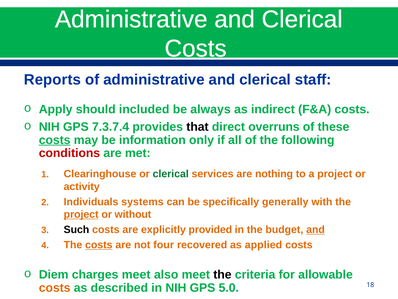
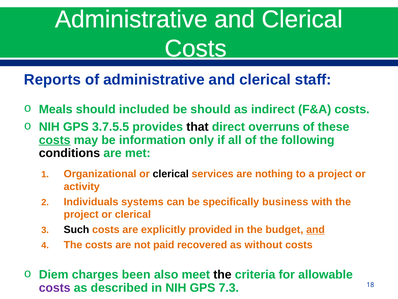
Apply: Apply -> Meals
be always: always -> should
7.3.7.4: 7.3.7.4 -> 3.7.5.5
conditions colour: red -> black
Clearinghouse: Clearinghouse -> Organizational
clerical at (171, 174) colour: green -> black
generally: generally -> business
project at (81, 214) underline: present -> none
without at (133, 214): without -> clerical
costs at (99, 245) underline: present -> none
four: four -> paid
applied: applied -> without
charges meet: meet -> been
costs at (55, 287) colour: orange -> purple
5.0: 5.0 -> 7.3
